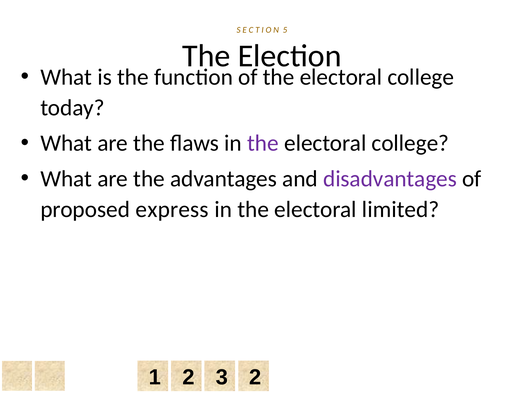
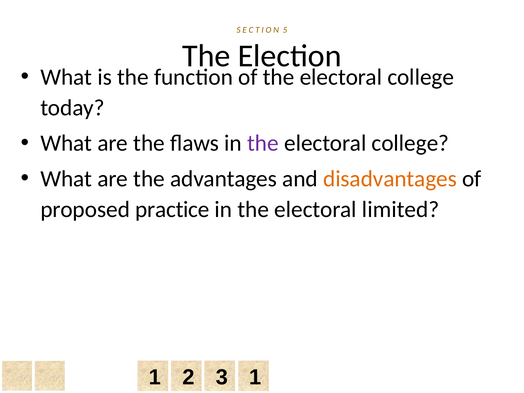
disadvantages colour: purple -> orange
express: express -> practice
2 at (255, 377): 2 -> 1
